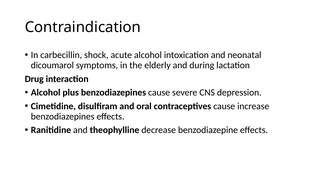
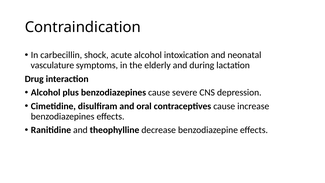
dicoumarol: dicoumarol -> vasculature
